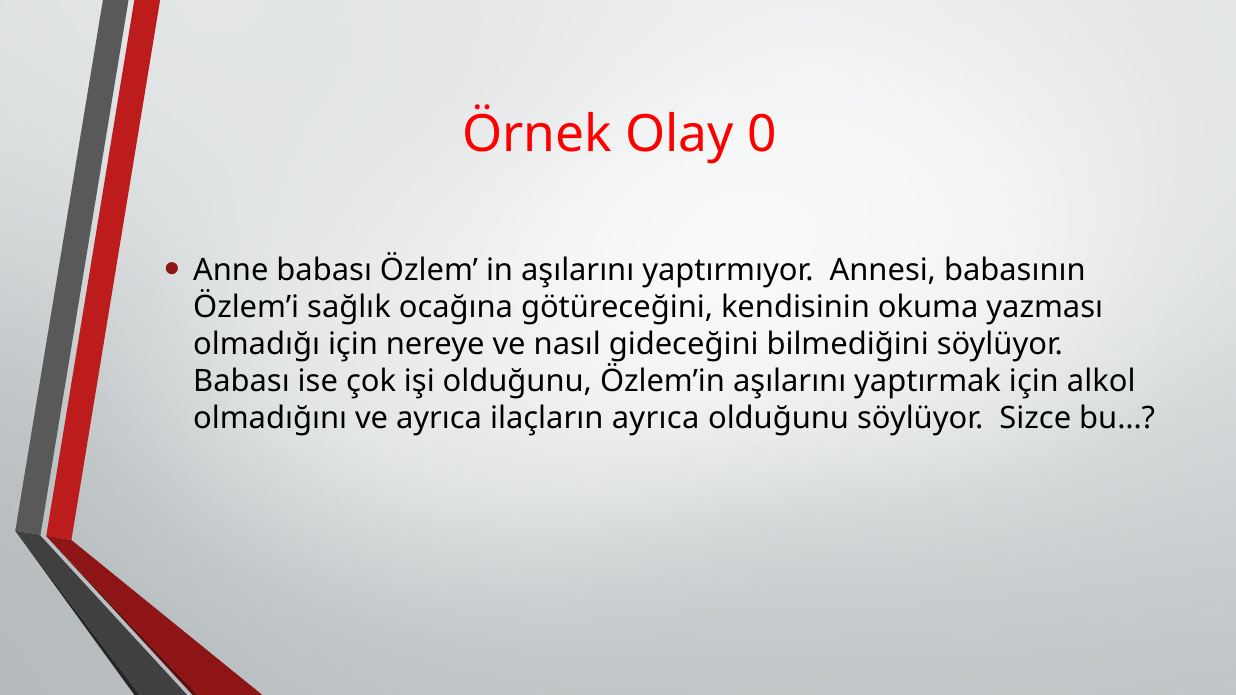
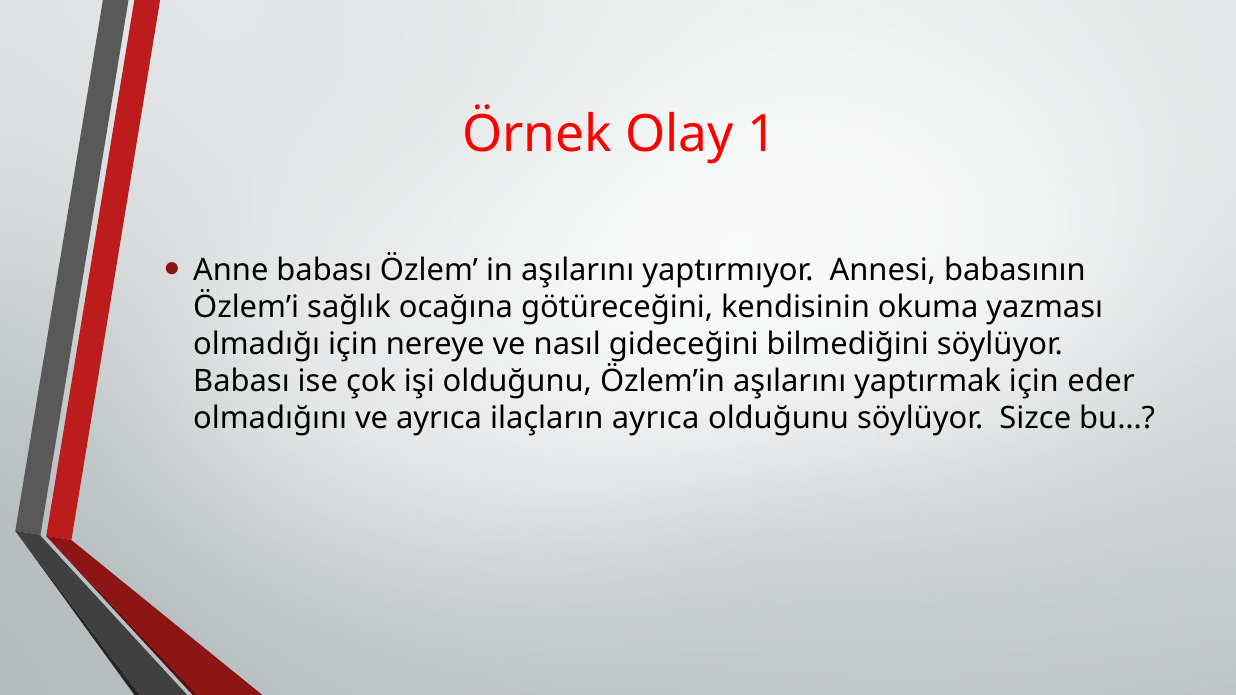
0: 0 -> 1
alkol: alkol -> eder
